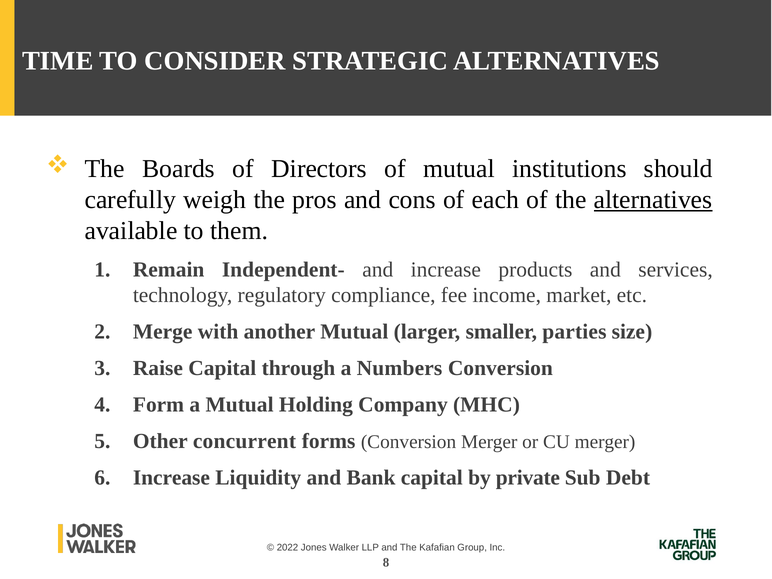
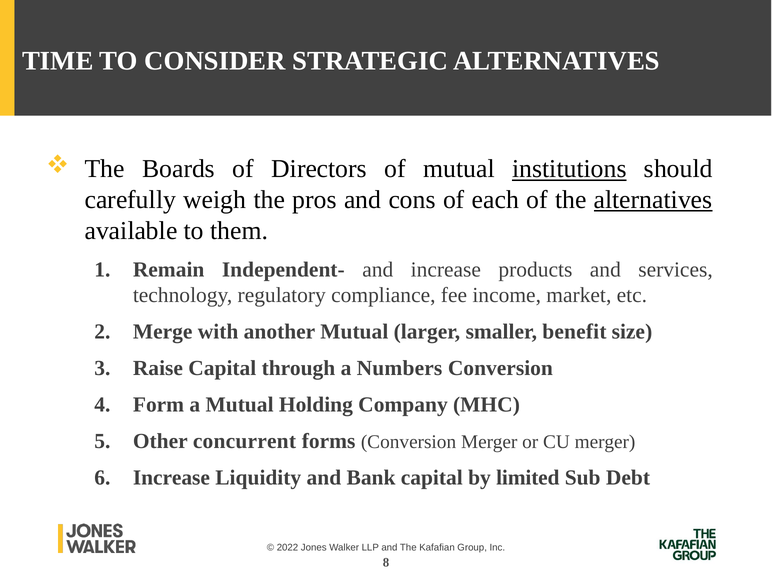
institutions underline: none -> present
parties: parties -> benefit
private: private -> limited
